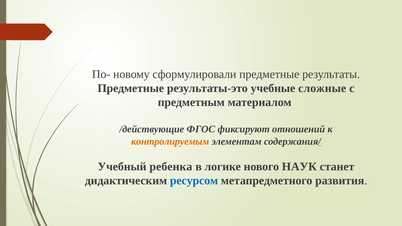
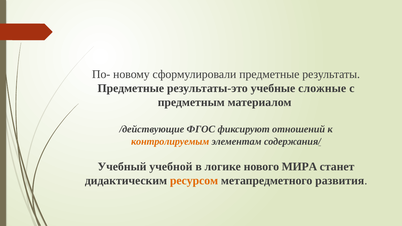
ребенка: ребенка -> учебной
НАУК: НАУК -> МИРА
ресурсом colour: blue -> orange
